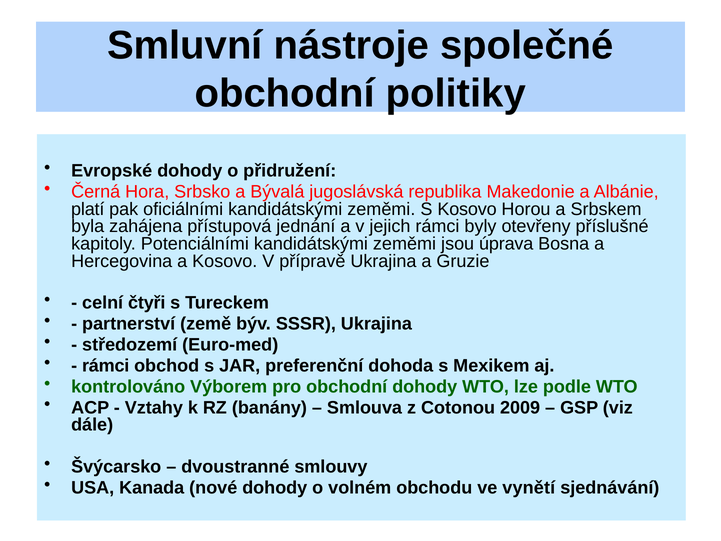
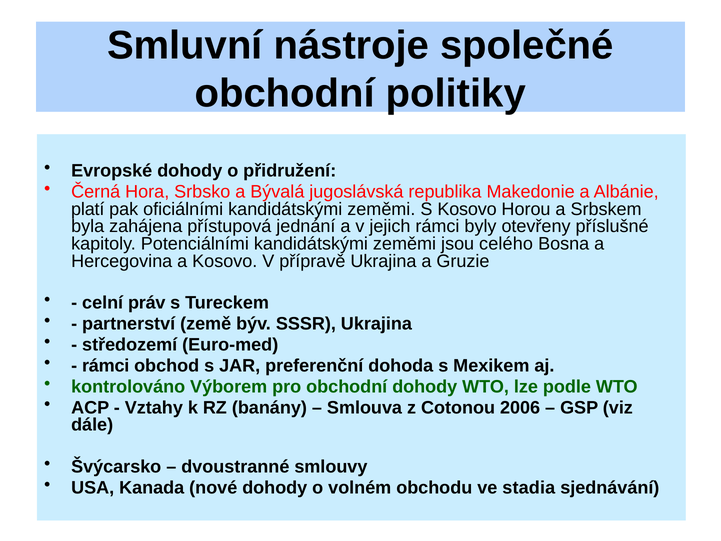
úprava: úprava -> celého
čtyři: čtyři -> práv
2009: 2009 -> 2006
vynětí: vynětí -> stadia
